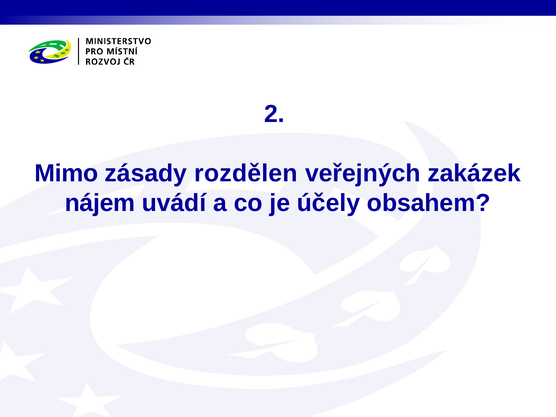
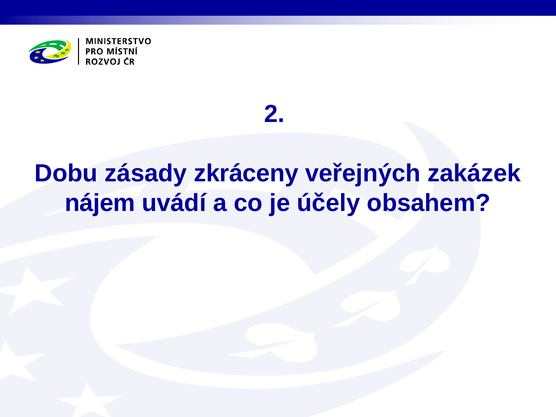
Mimo: Mimo -> Dobu
rozdělen: rozdělen -> zkráceny
